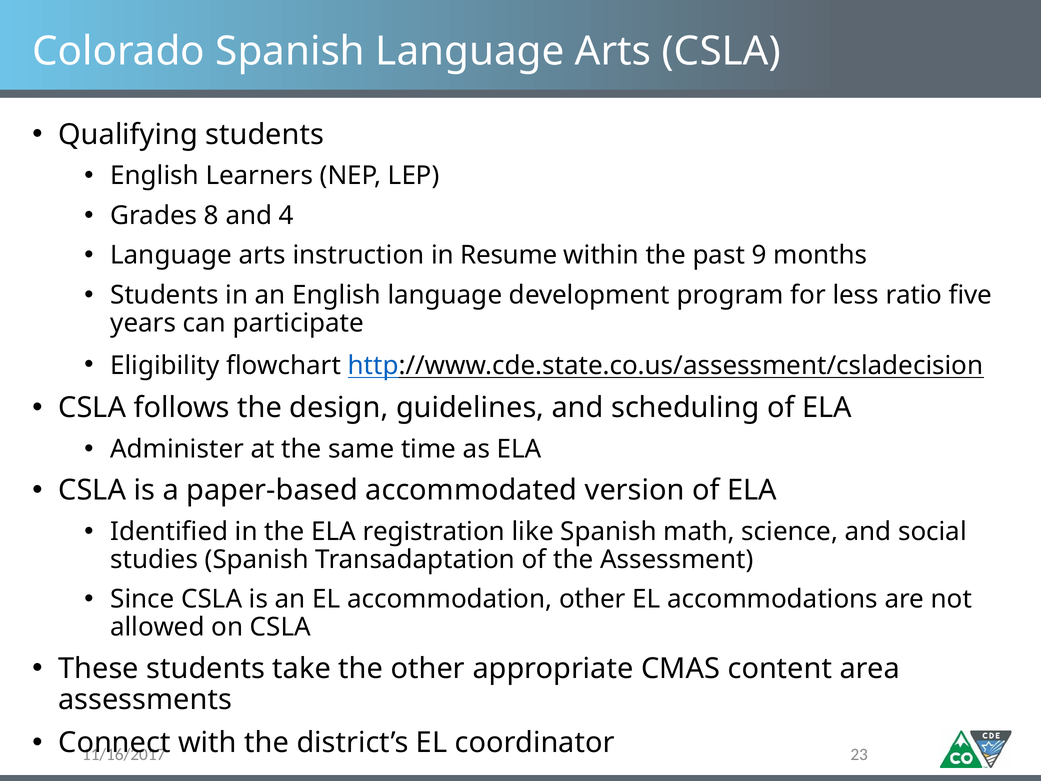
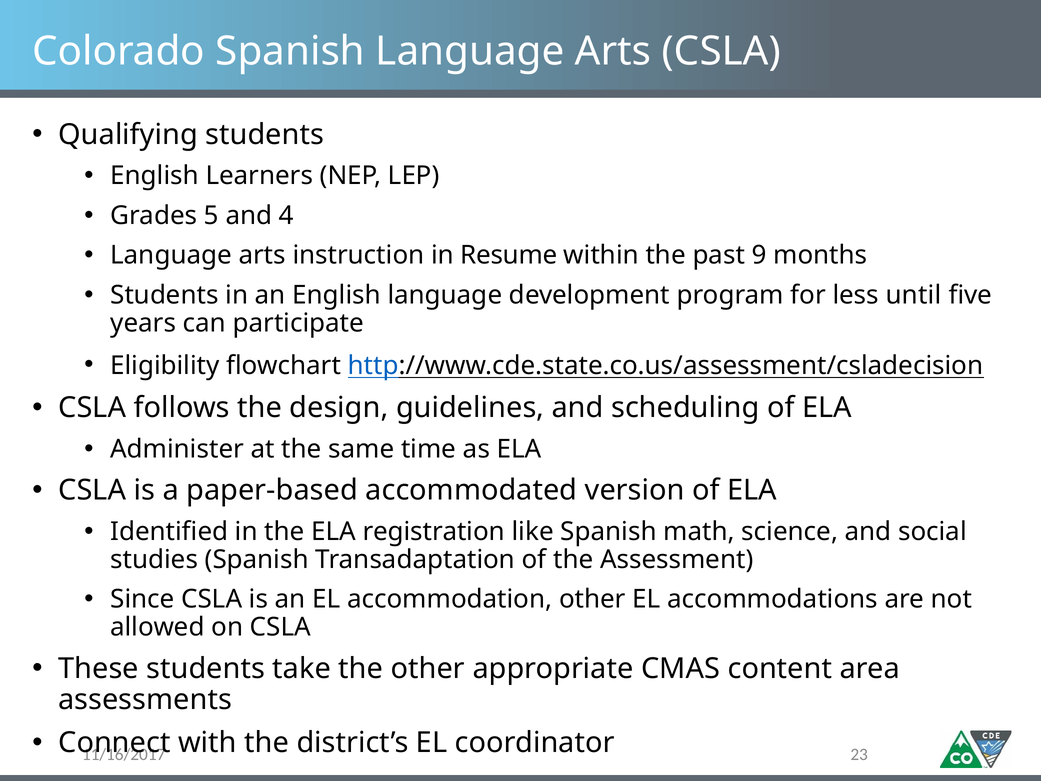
8: 8 -> 5
ratio: ratio -> until
